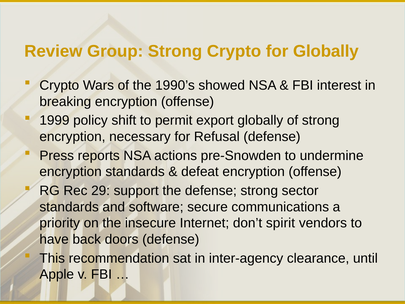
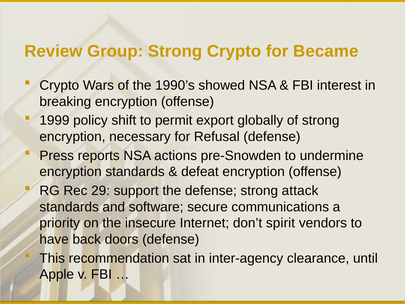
for Globally: Globally -> Became
sector: sector -> attack
